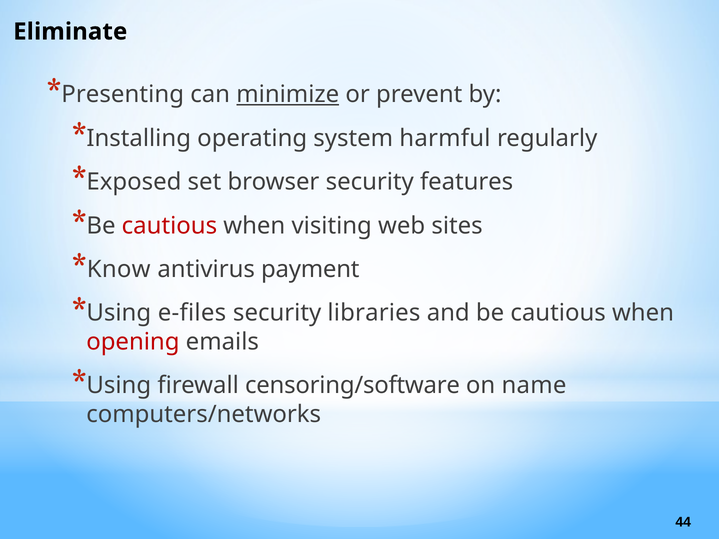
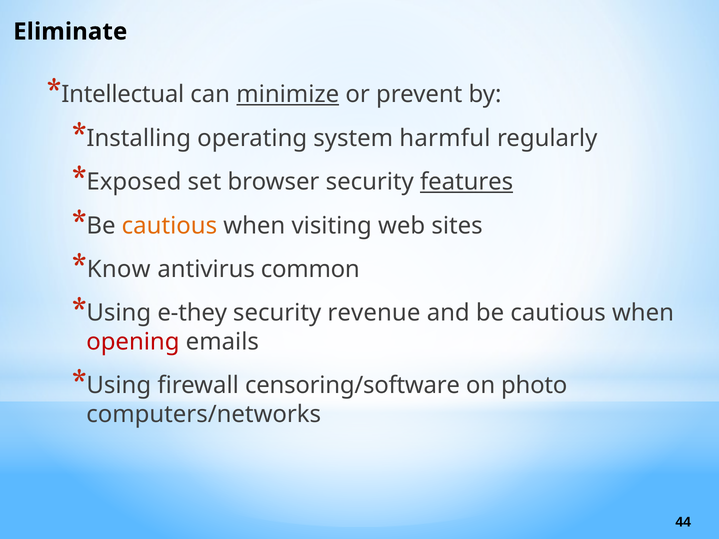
Presenting: Presenting -> Intellectual
features underline: none -> present
cautious at (169, 226) colour: red -> orange
payment: payment -> common
e-files: e-files -> e-they
libraries: libraries -> revenue
name: name -> photo
